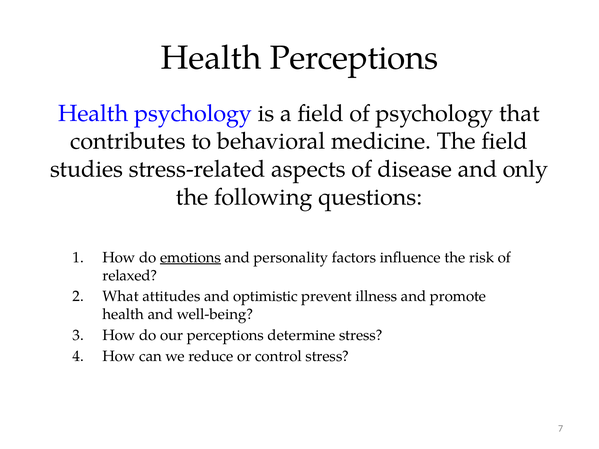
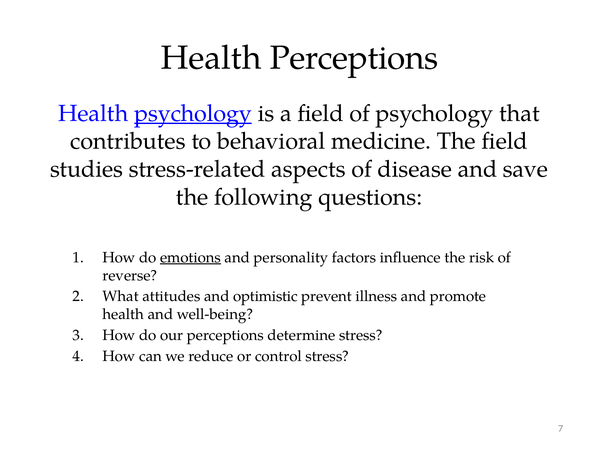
psychology at (193, 113) underline: none -> present
only: only -> save
relaxed: relaxed -> reverse
